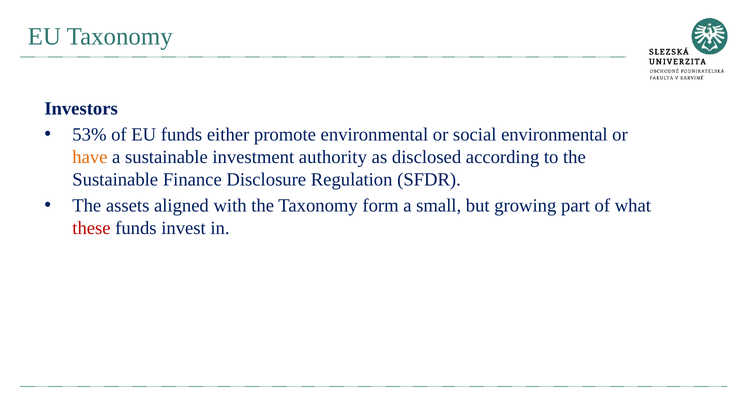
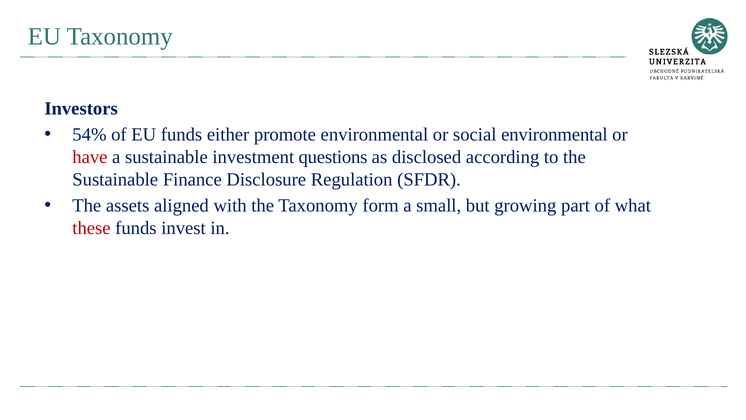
53%: 53% -> 54%
have colour: orange -> red
authority: authority -> questions
